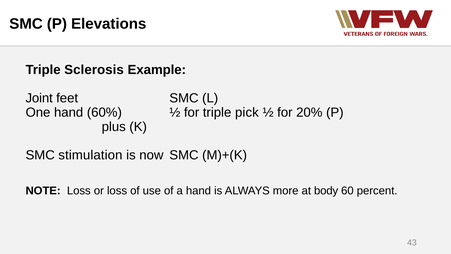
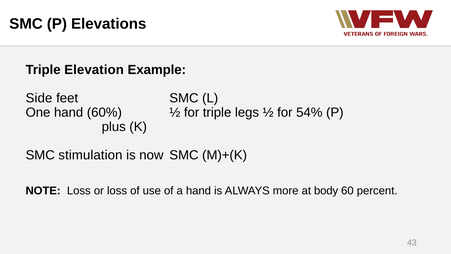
Sclerosis: Sclerosis -> Elevation
Joint: Joint -> Side
pick: pick -> legs
20%: 20% -> 54%
